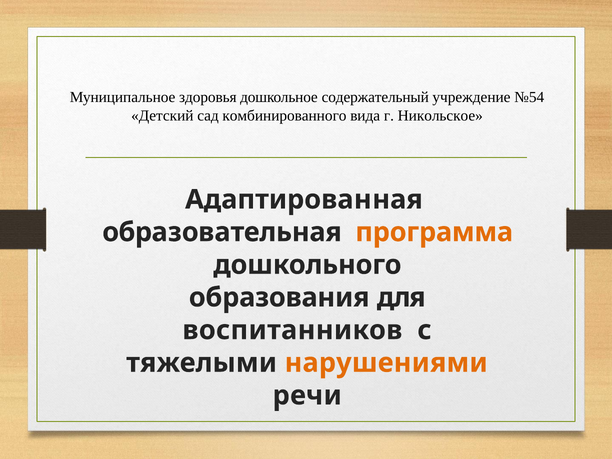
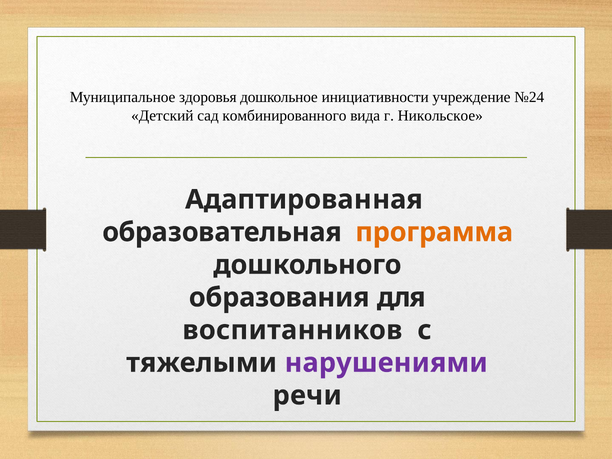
содержательный: содержательный -> инициативности
№54: №54 -> №24
нарушениями colour: orange -> purple
